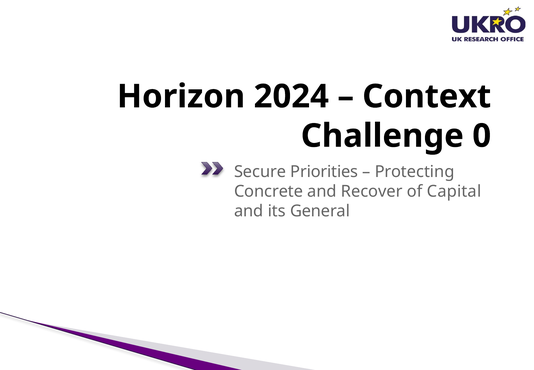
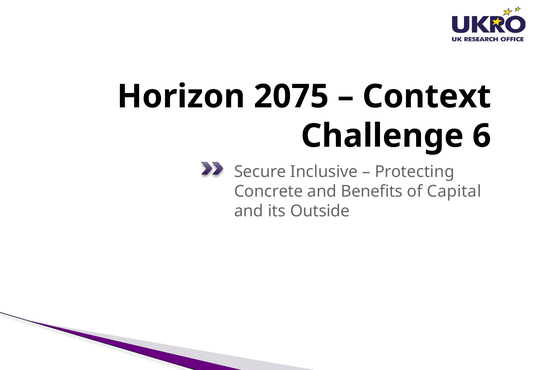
2024: 2024 -> 2075
0: 0 -> 6
Priorities: Priorities -> Inclusive
Recover: Recover -> Benefits
General: General -> Outside
